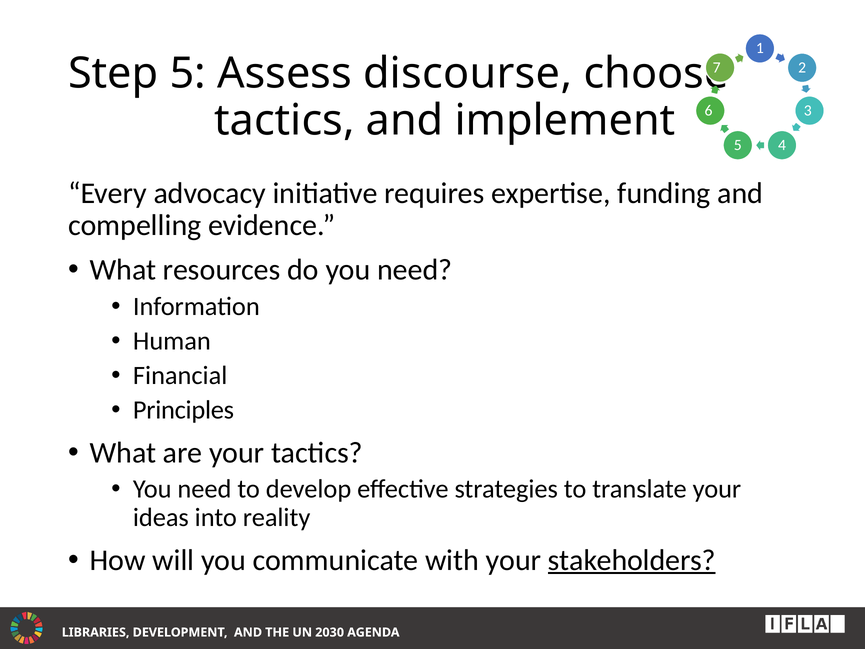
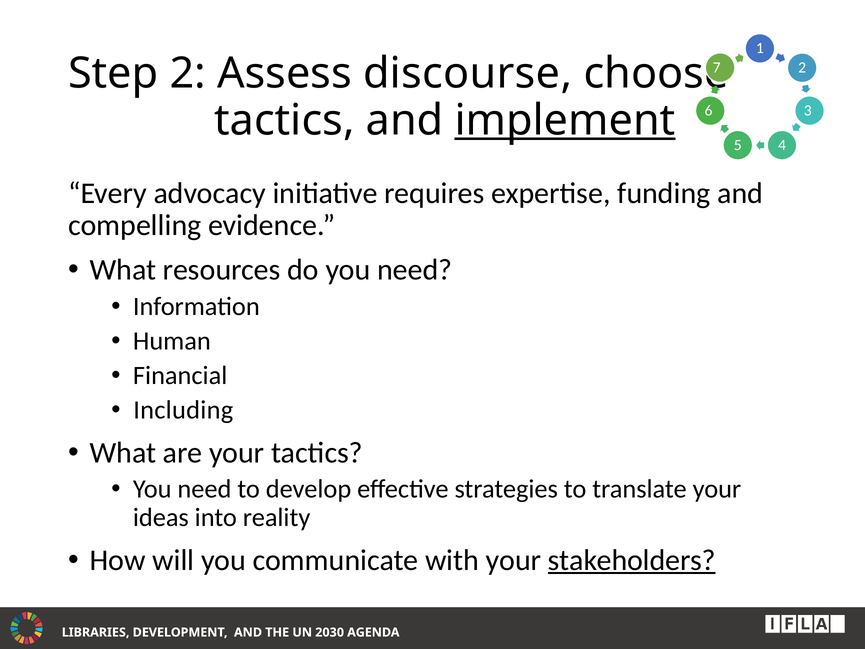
Step 5: 5 -> 2
implement underline: none -> present
Principles: Principles -> Including
